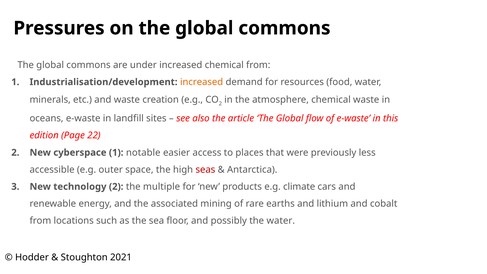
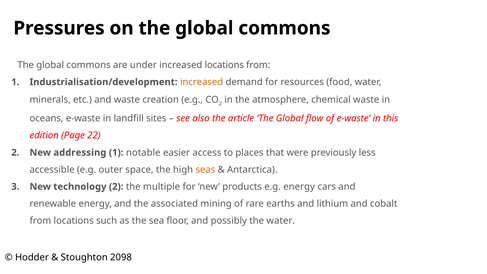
increased chemical: chemical -> locations
cyberspace: cyberspace -> addressing
seas colour: red -> orange
e.g climate: climate -> energy
2021: 2021 -> 2098
